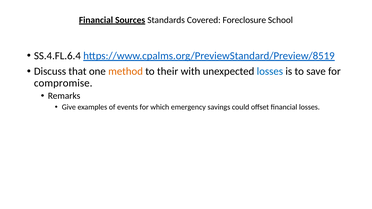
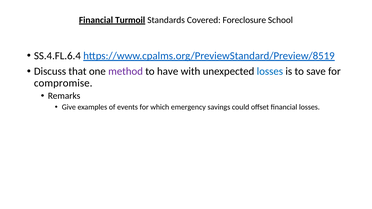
Sources: Sources -> Turmoil
method colour: orange -> purple
their: their -> have
